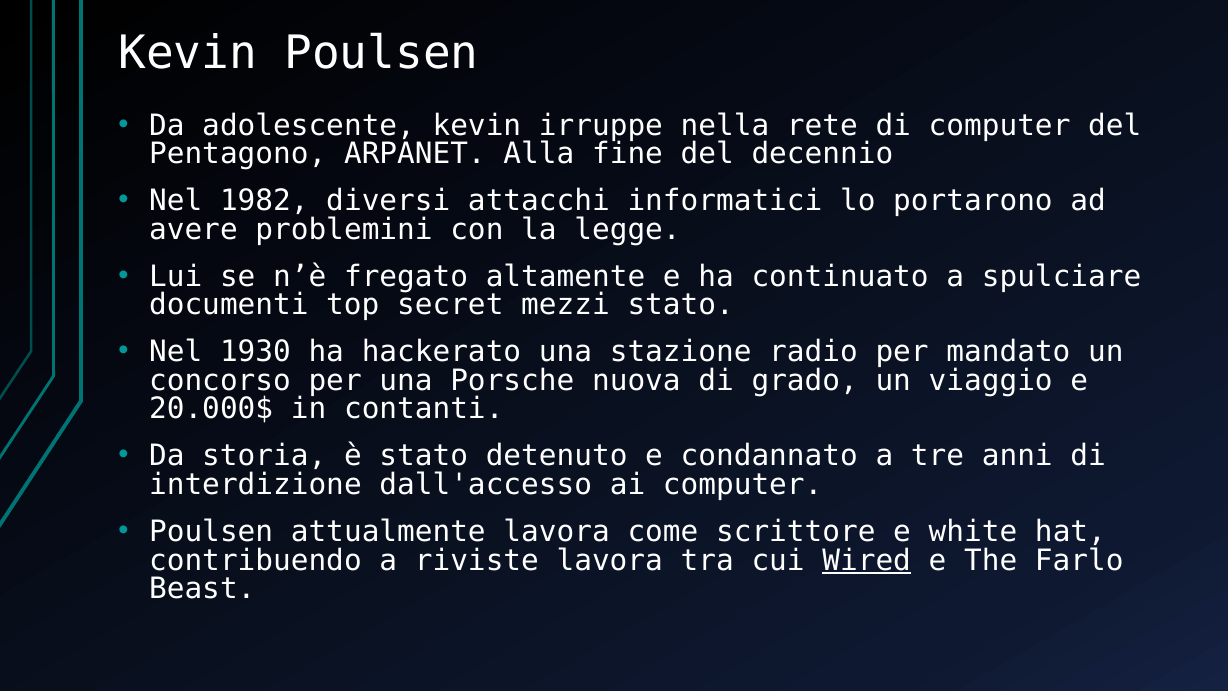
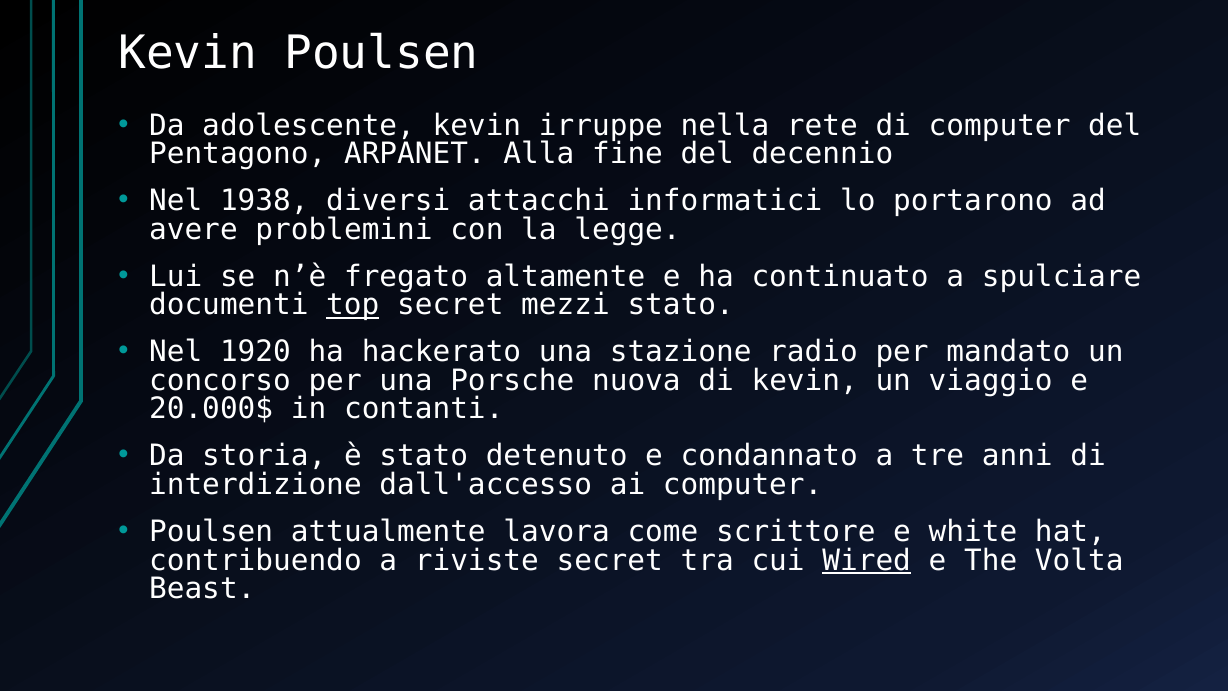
1982: 1982 -> 1938
top underline: none -> present
1930: 1930 -> 1920
di grado: grado -> kevin
riviste lavora: lavora -> secret
Farlo: Farlo -> Volta
